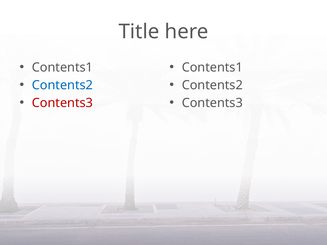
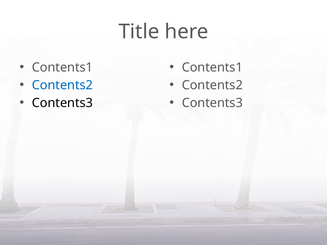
Contents3 at (62, 103) colour: red -> black
